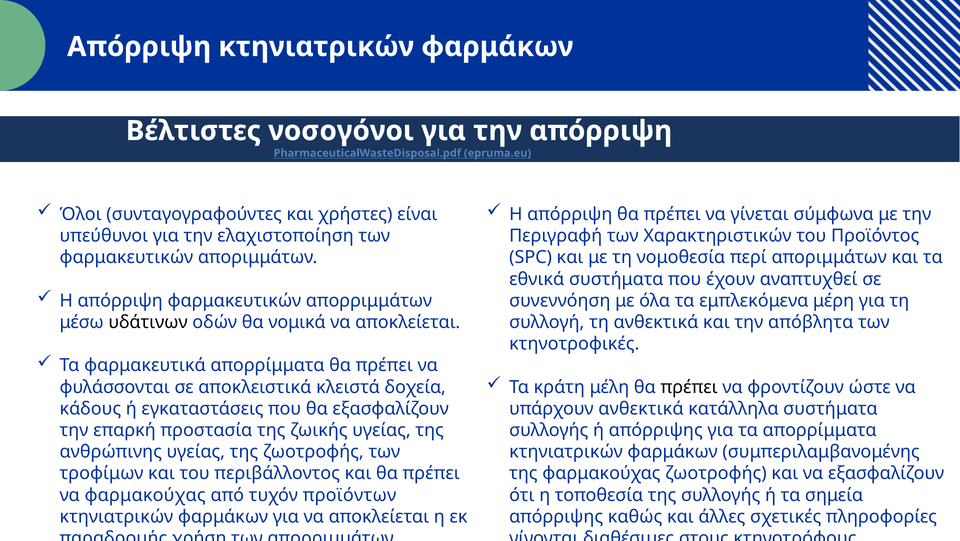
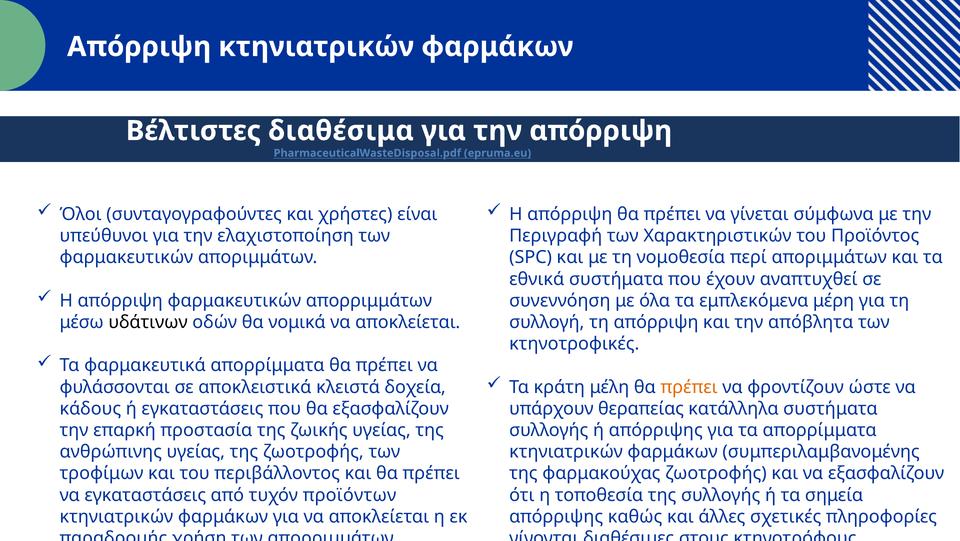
νοσογόνοι: νοσογόνοι -> διαθέσιμα
τη ανθεκτικά: ανθεκτικά -> απόρριψη
πρέπει at (689, 387) colour: black -> orange
υπάρχουν ανθεκτικά: ανθεκτικά -> θεραπείας
να φαρμακούχας: φαρμακούχας -> εγκαταστάσεις
